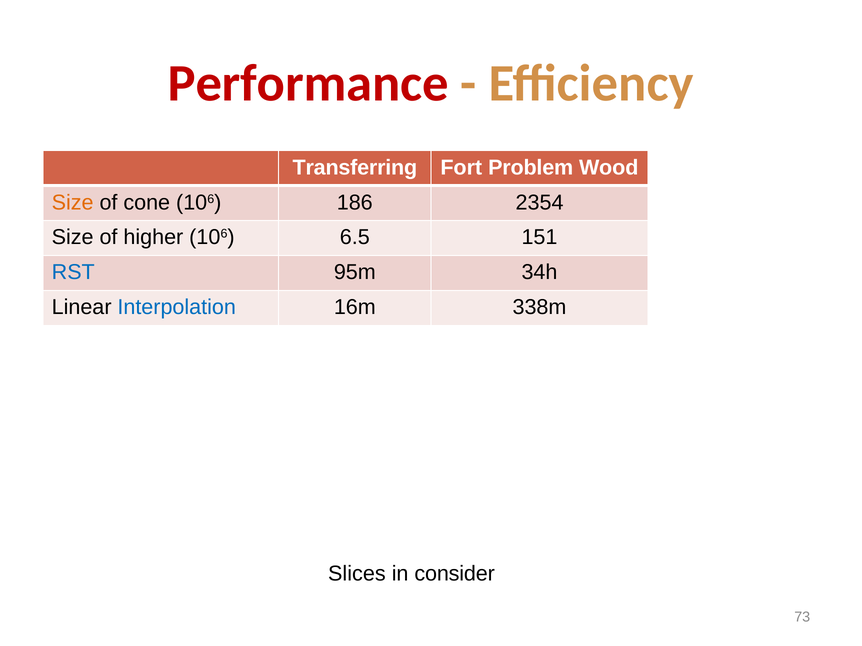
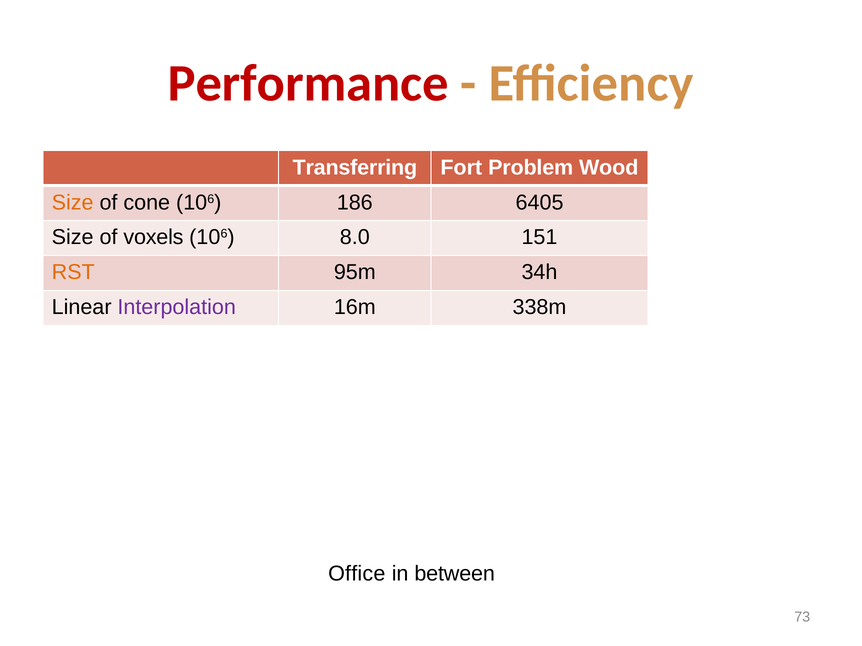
2354: 2354 -> 6405
higher: higher -> voxels
6.5: 6.5 -> 8.0
RST colour: blue -> orange
Interpolation colour: blue -> purple
Slices: Slices -> Office
consider: consider -> between
